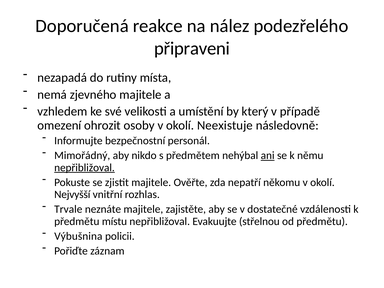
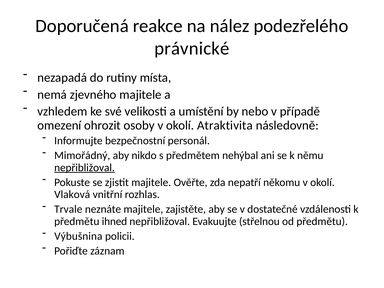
připraveni: připraveni -> právnické
který: který -> nebo
Neexistuje: Neexistuje -> Atraktivita
ani underline: present -> none
Nejvyšší: Nejvyšší -> Vlaková
místu: místu -> ihned
